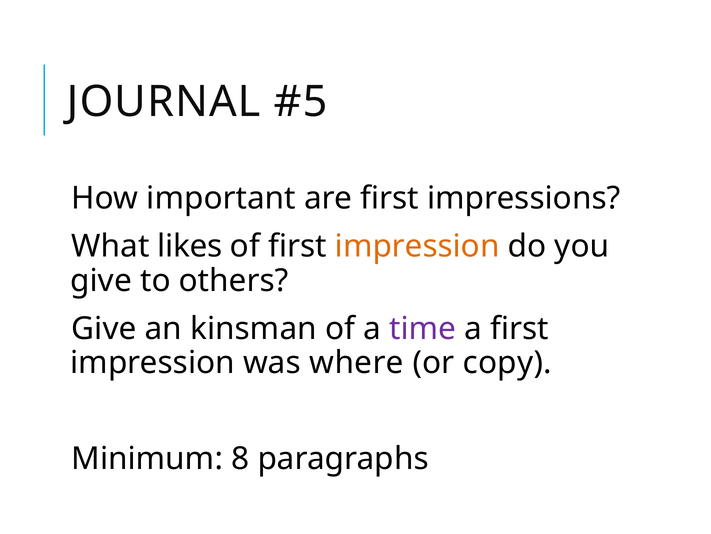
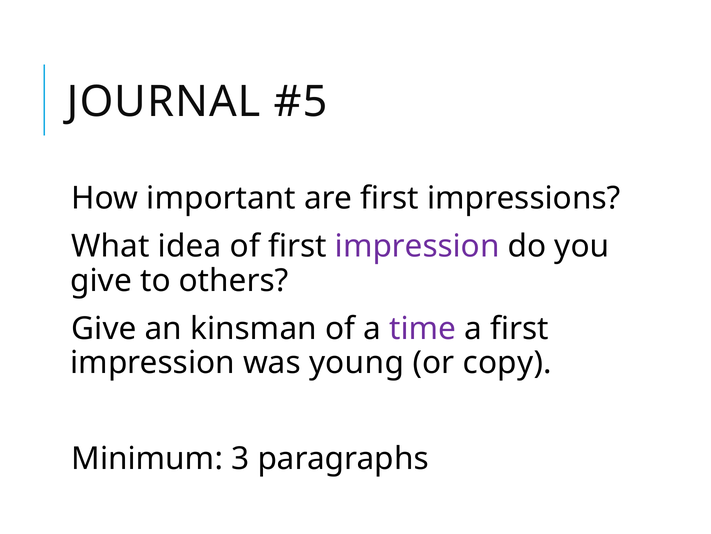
likes: likes -> idea
impression at (417, 246) colour: orange -> purple
where: where -> young
8: 8 -> 3
